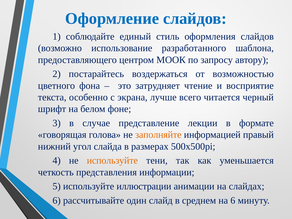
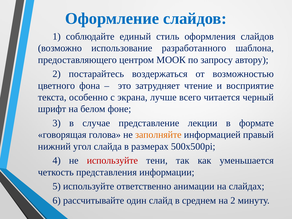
используйте at (112, 161) colour: orange -> red
иллюстрации: иллюстрации -> ответственно
на 6: 6 -> 2
